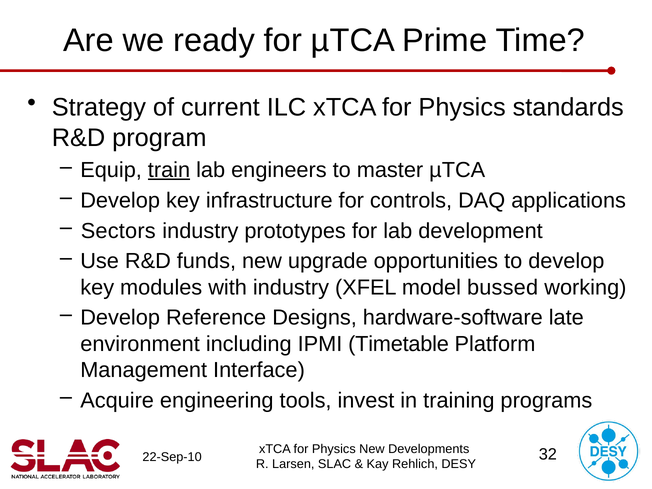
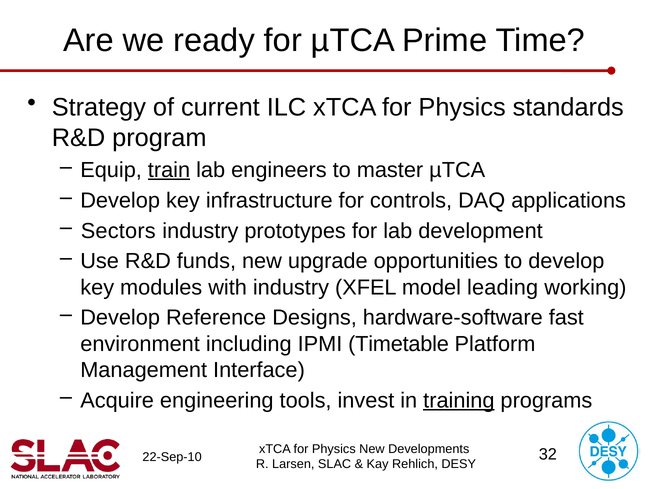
bussed: bussed -> leading
late: late -> fast
training underline: none -> present
